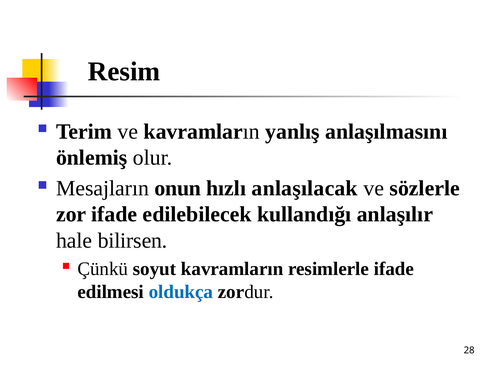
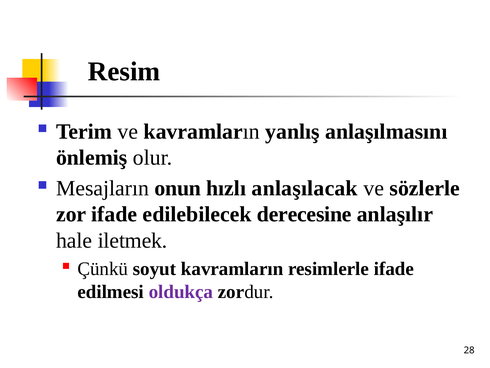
kullandığı: kullandığı -> derecesine
bilirsen: bilirsen -> iletmek
oldukça colour: blue -> purple
